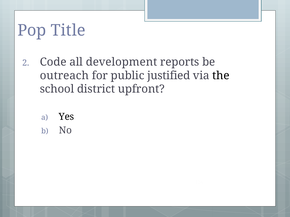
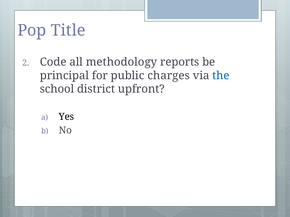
development: development -> methodology
outreach: outreach -> principal
justified: justified -> charges
the colour: black -> blue
